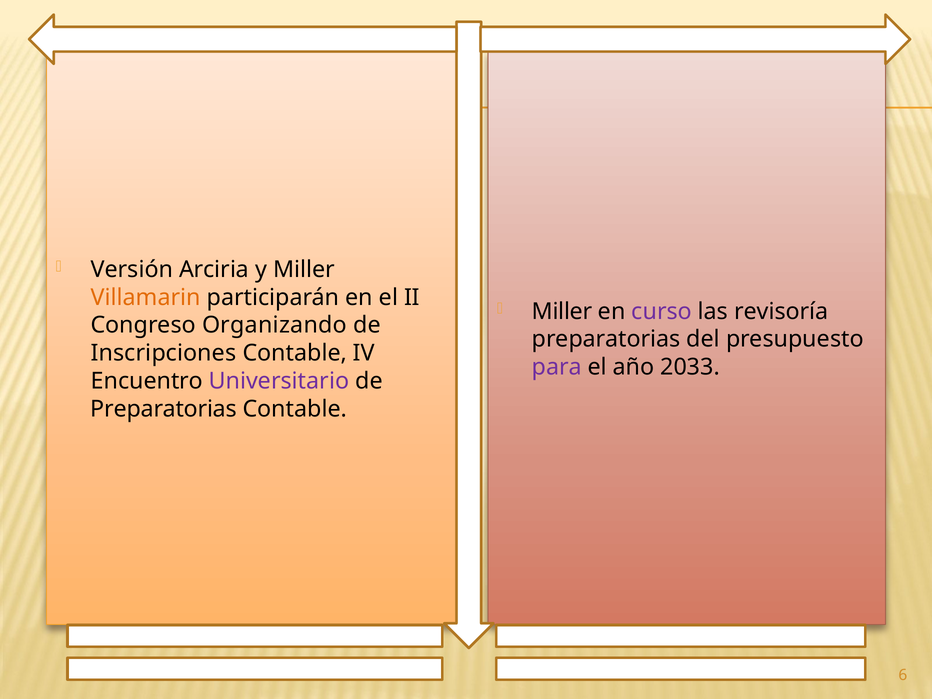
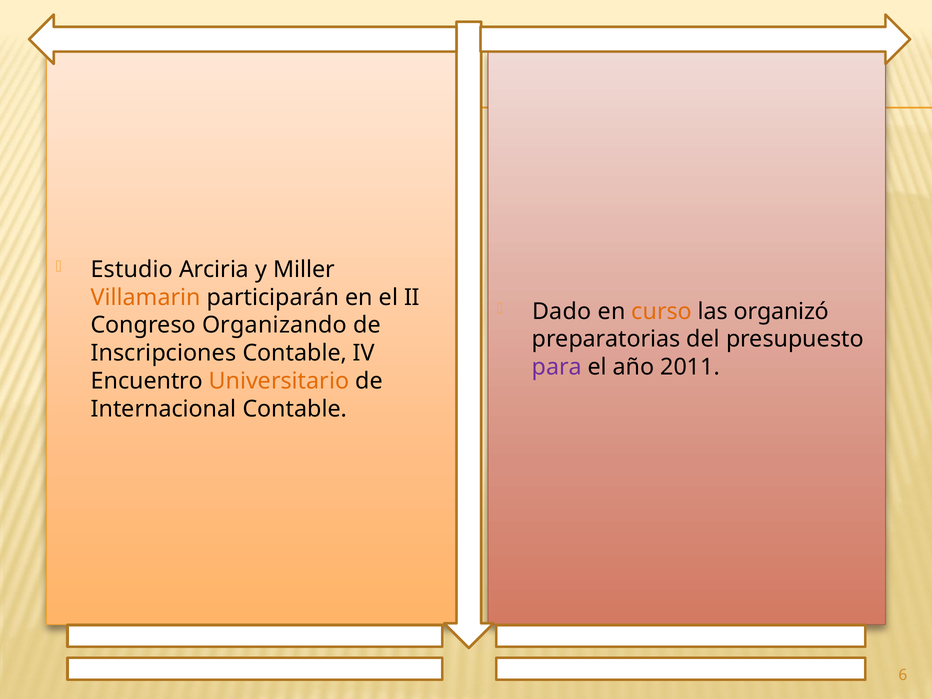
Versión: Versión -> Estudio
Miller at (562, 311): Miller -> Dado
curso colour: purple -> orange
revisoría: revisoría -> organizó
2033: 2033 -> 2011
Universitario colour: purple -> orange
Preparatorias at (164, 409): Preparatorias -> Internacional
